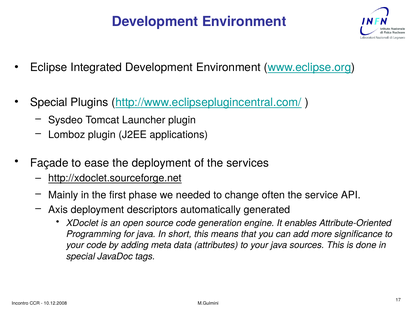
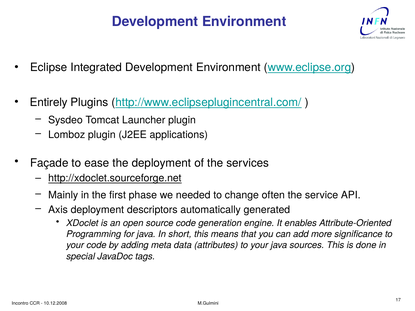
Special at (49, 102): Special -> Entirely
